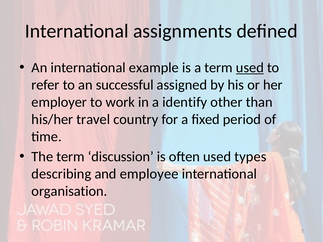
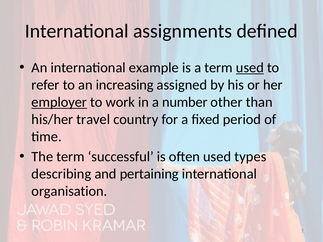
successful: successful -> increasing
employer underline: none -> present
identify: identify -> number
discussion: discussion -> successful
employee: employee -> pertaining
